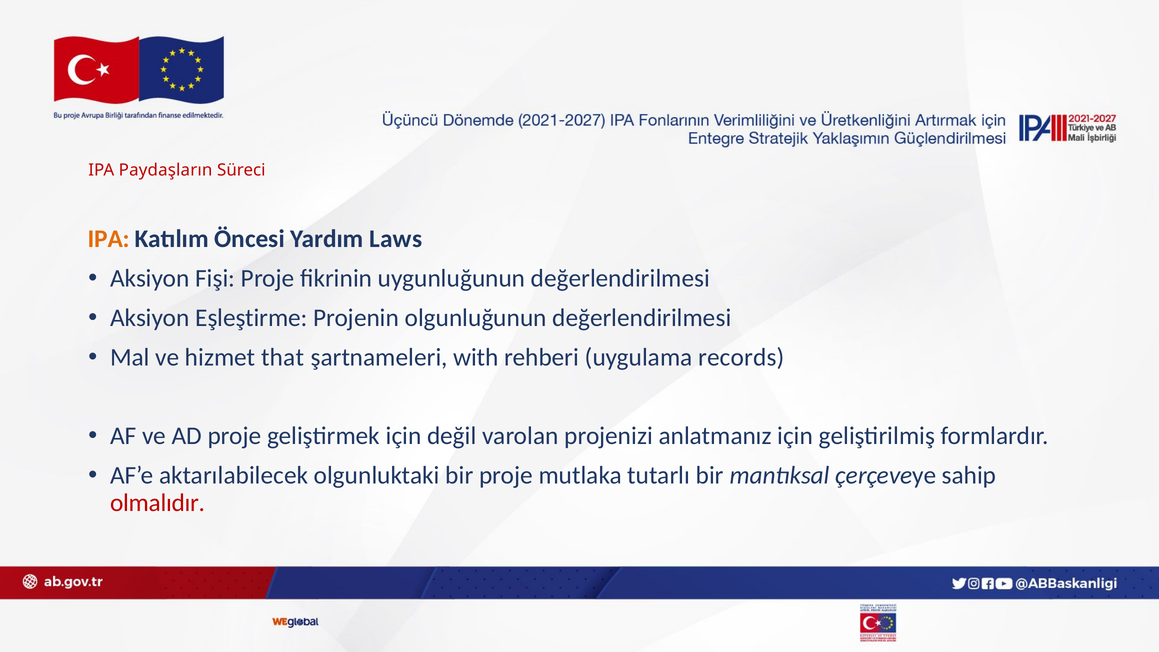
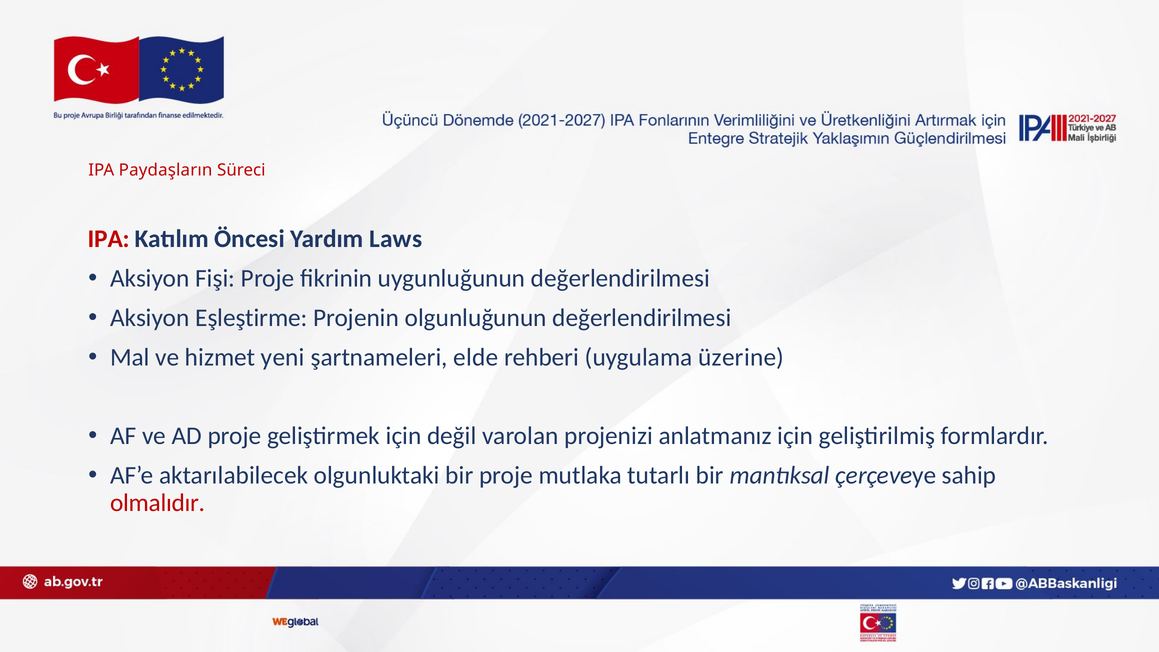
IPA at (109, 239) colour: orange -> red
that: that -> yeni
with: with -> elde
records: records -> üzerine
